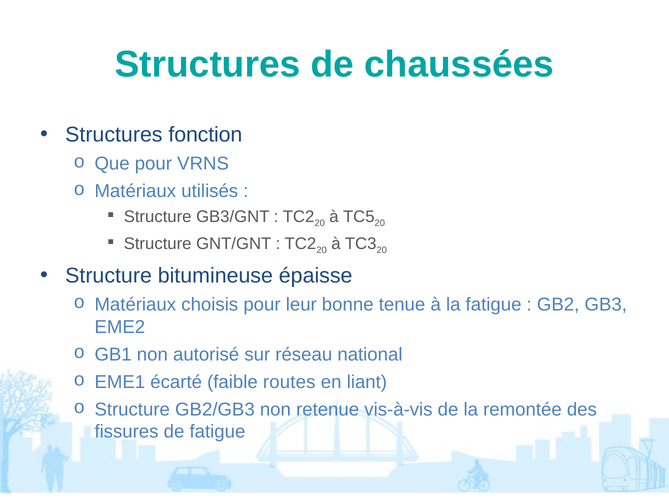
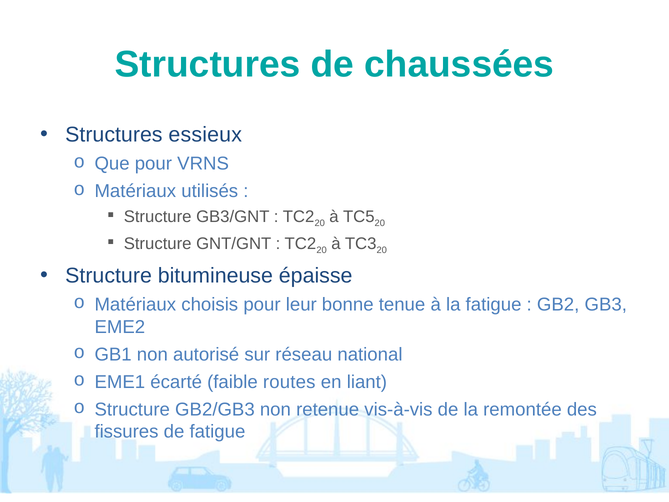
fonction: fonction -> essieux
